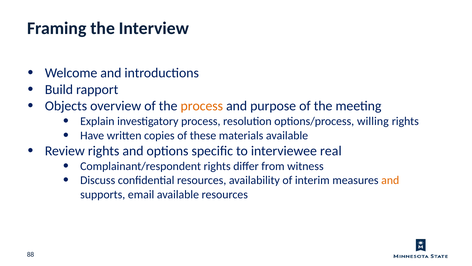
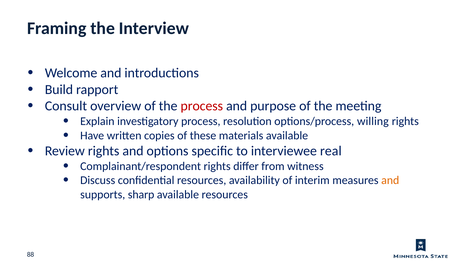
Objects: Objects -> Consult
process at (202, 106) colour: orange -> red
email: email -> sharp
